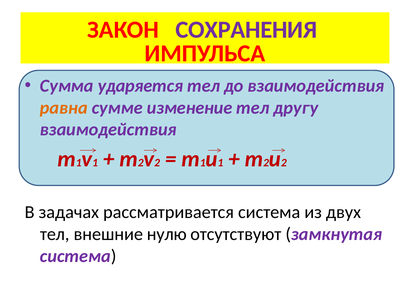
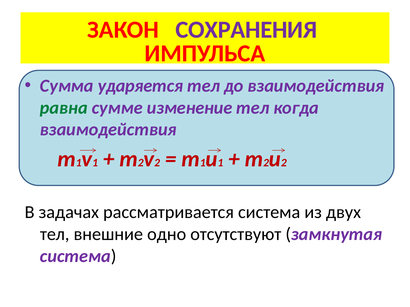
равна colour: orange -> green
другу: другу -> когда
нулю: нулю -> одно
